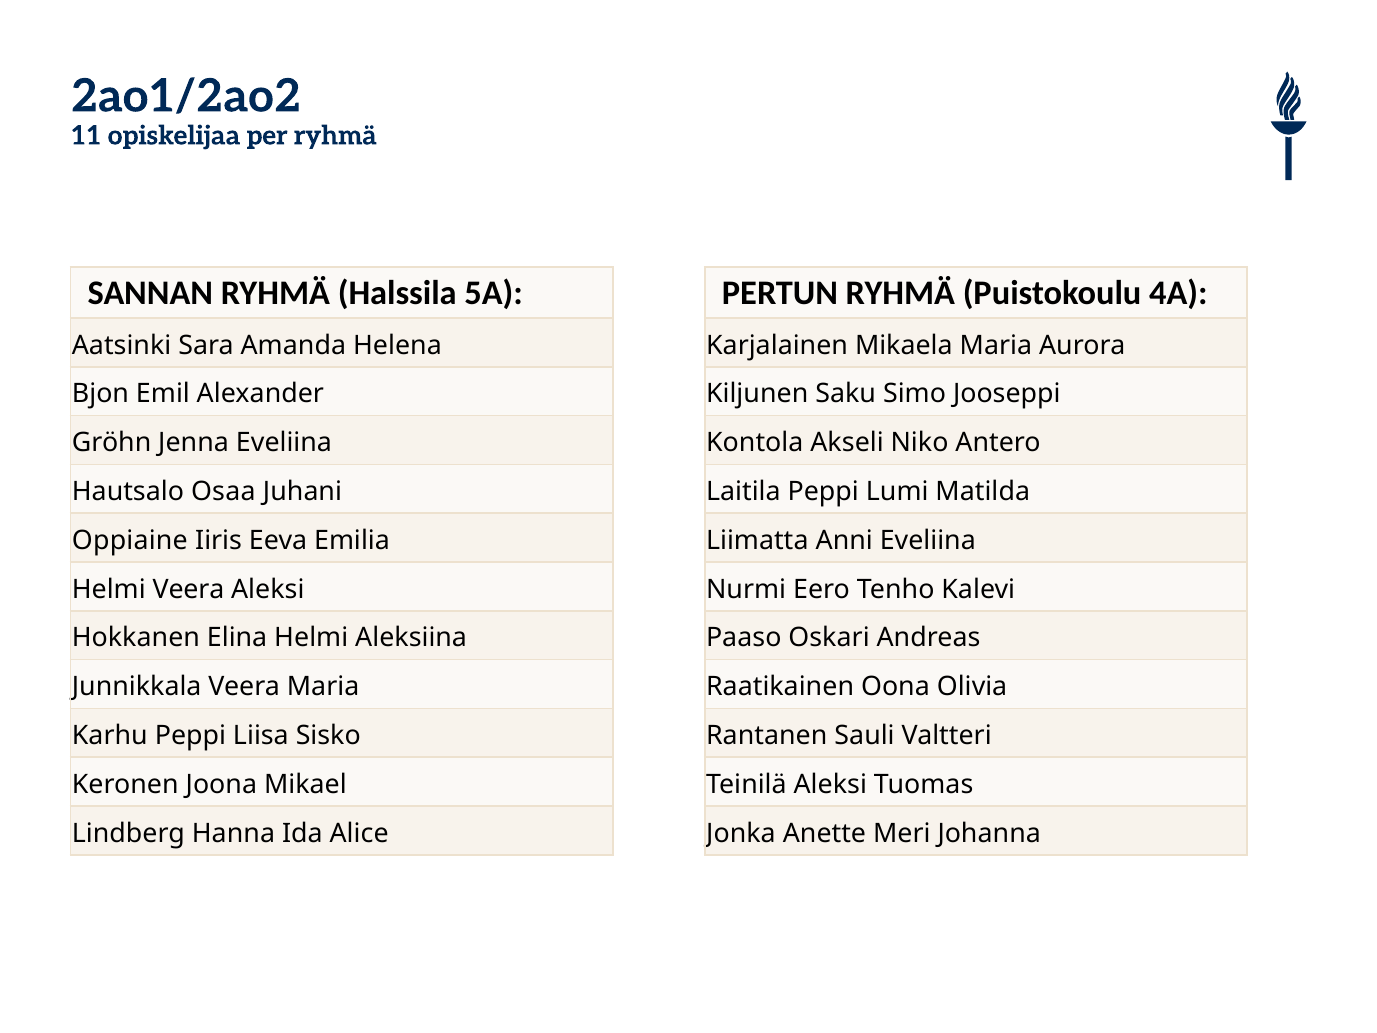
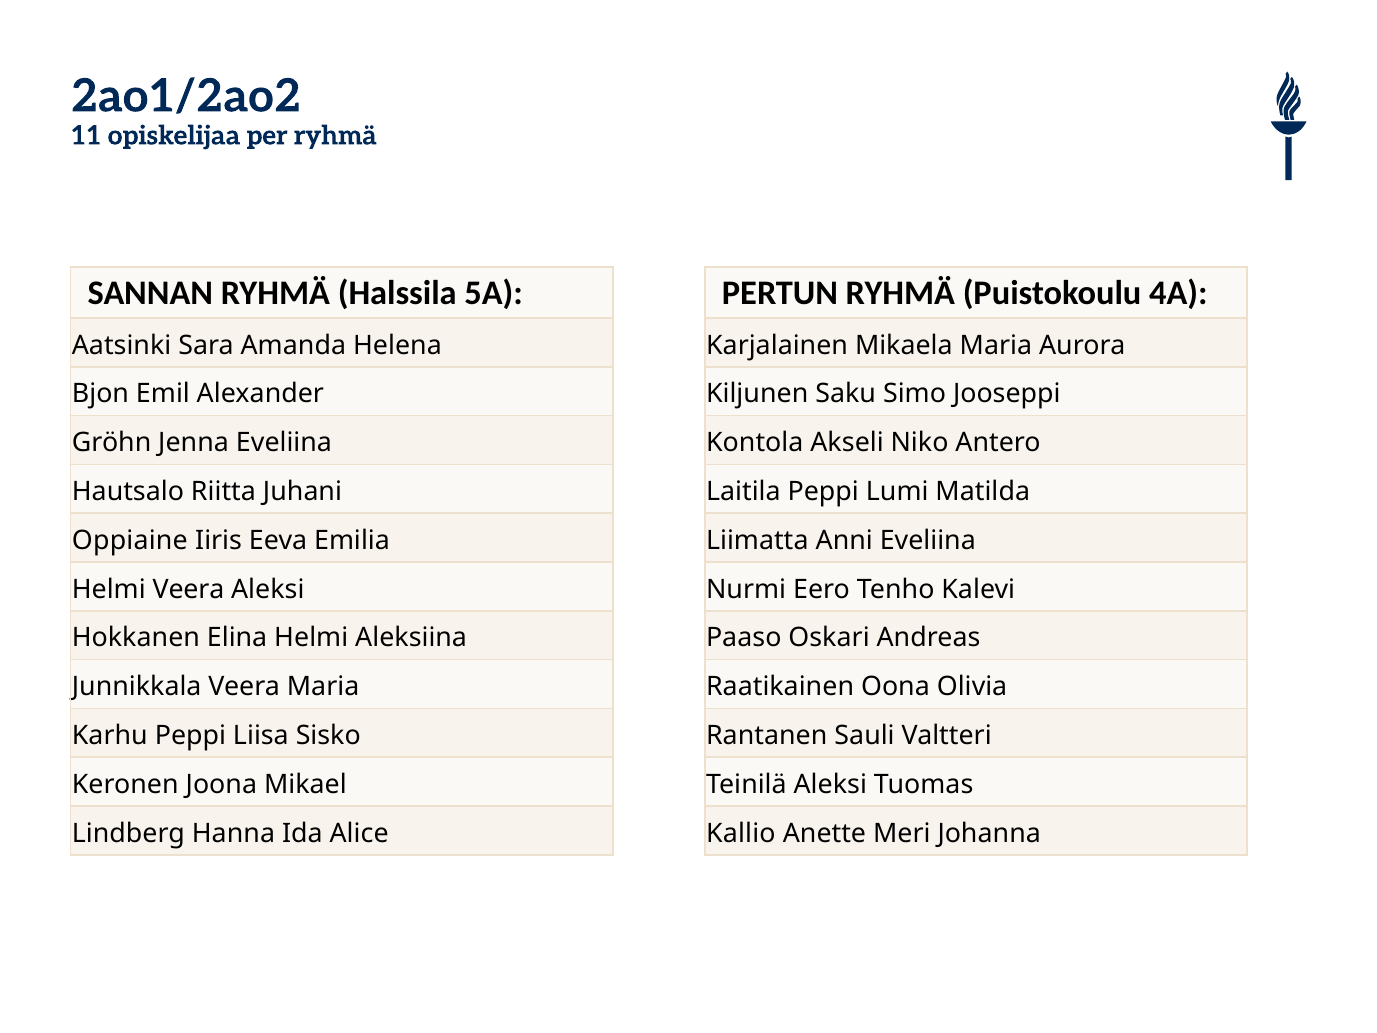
Osaa: Osaa -> Riitta
Jonka: Jonka -> Kallio
